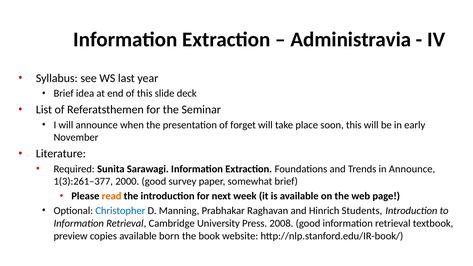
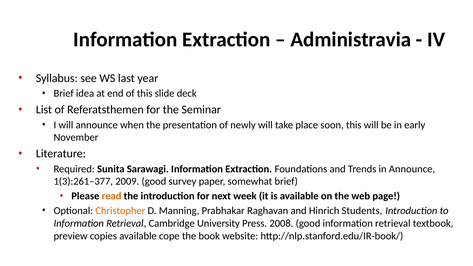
forget: forget -> newly
2000: 2000 -> 2009
Christopher colour: blue -> orange
born: born -> cope
